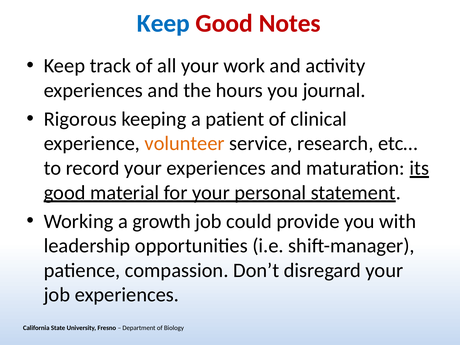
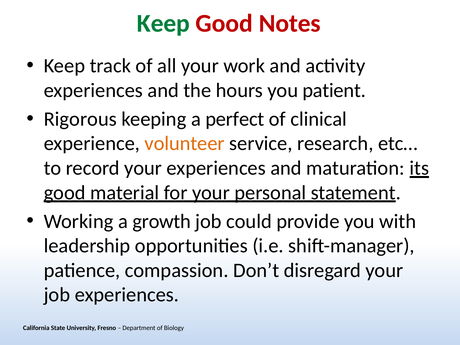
Keep at (163, 23) colour: blue -> green
journal: journal -> patient
patient: patient -> perfect
